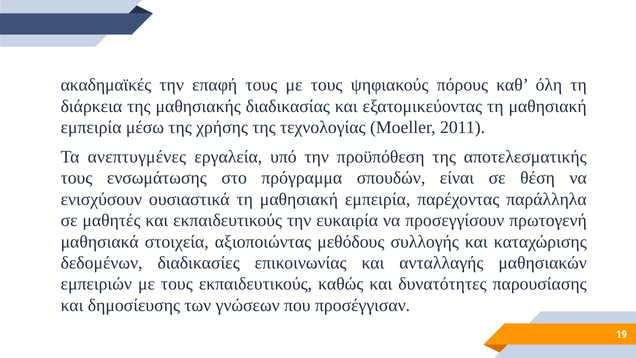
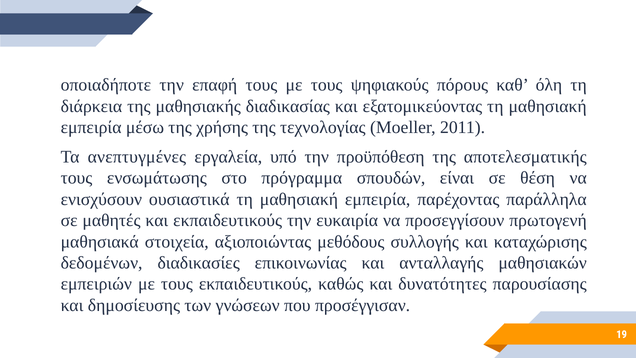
ακαδημαϊκές: ακαδημαϊκές -> οποιαδήποτε
